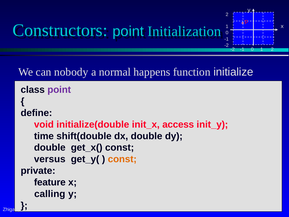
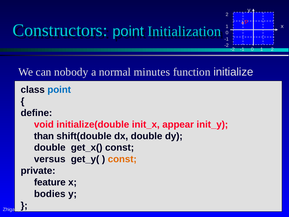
happens: happens -> minutes
point at (59, 90) colour: purple -> blue
access: access -> appear
time: time -> than
calling: calling -> bodies
